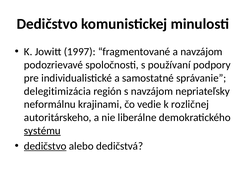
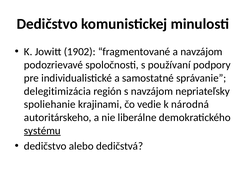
1997: 1997 -> 1902
neformálnu: neformálnu -> spoliehanie
rozličnej: rozličnej -> národná
dedičstvo at (45, 146) underline: present -> none
